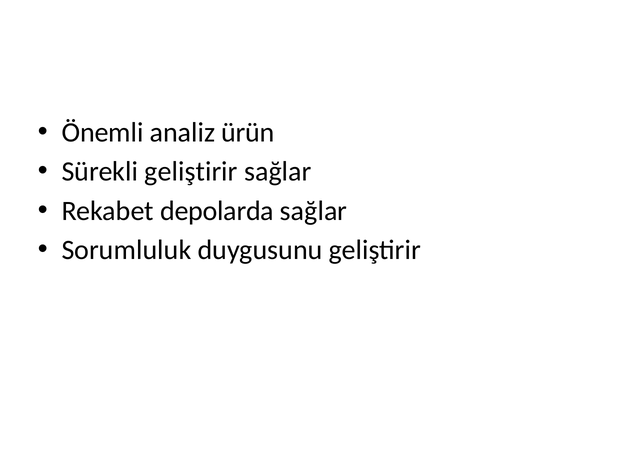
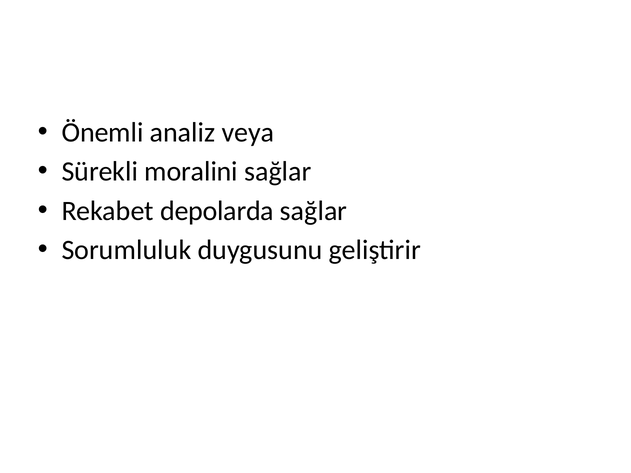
ürün: ürün -> veya
Sürekli geliştirir: geliştirir -> moralini
